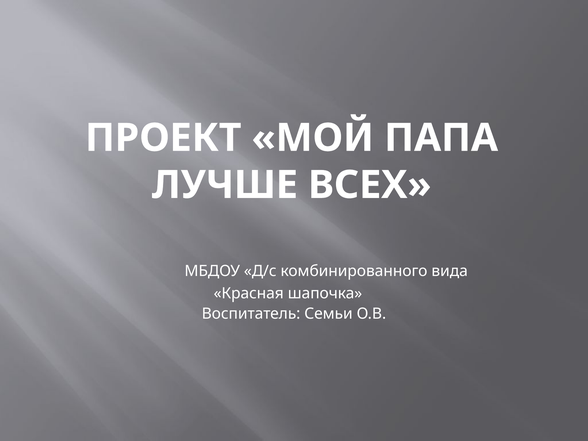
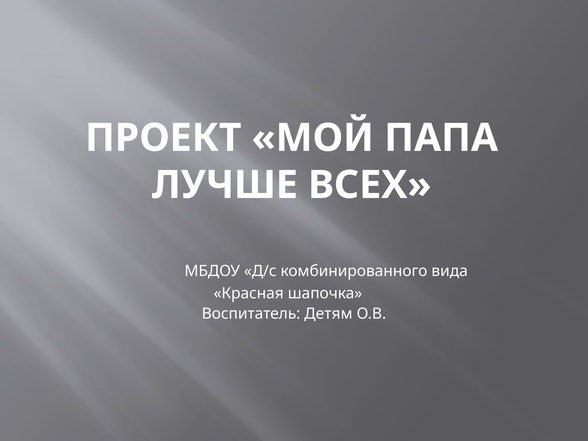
Семьи: Семьи -> Детям
